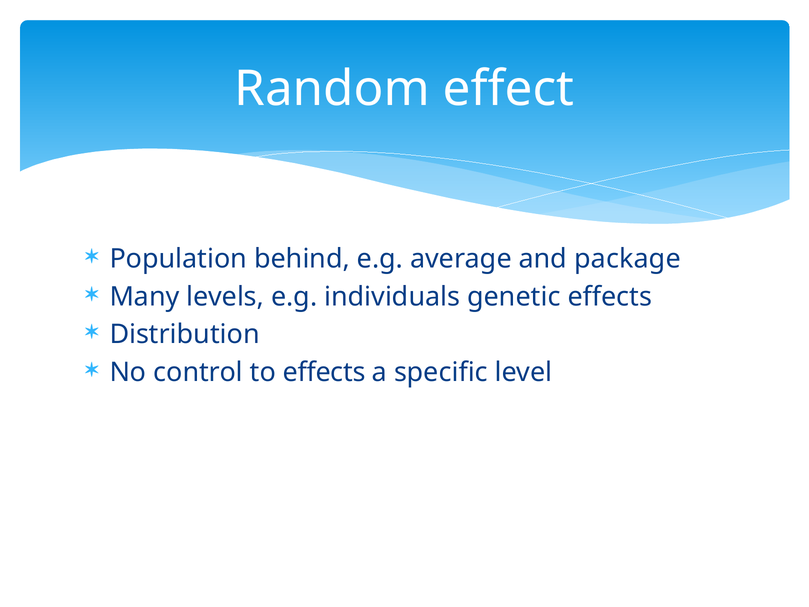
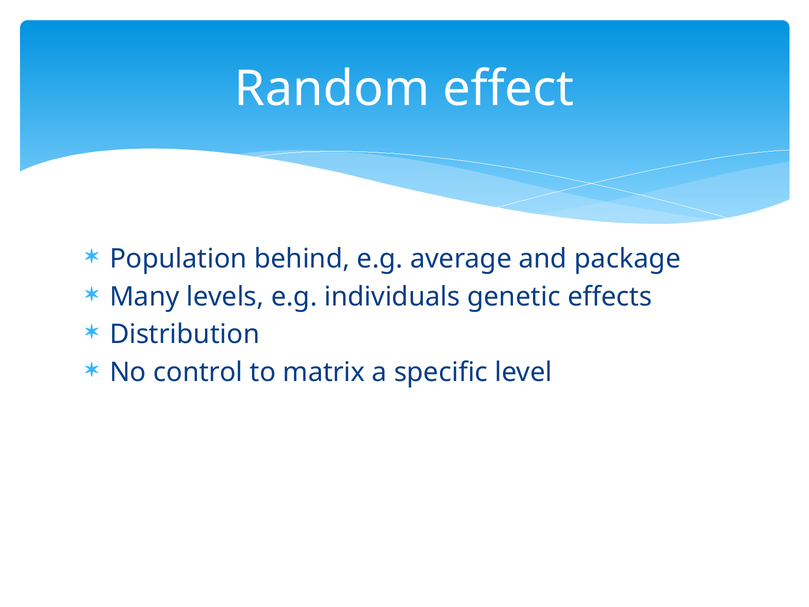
to effects: effects -> matrix
